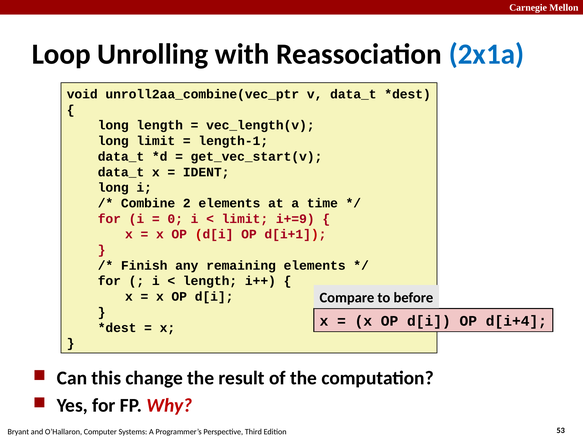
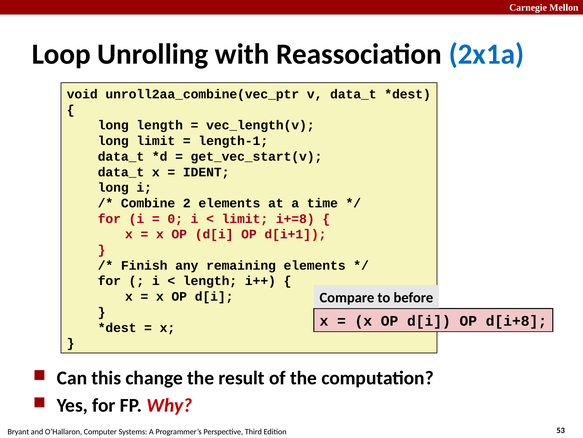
i+=9: i+=9 -> i+=8
d[i+4: d[i+4 -> d[i+8
